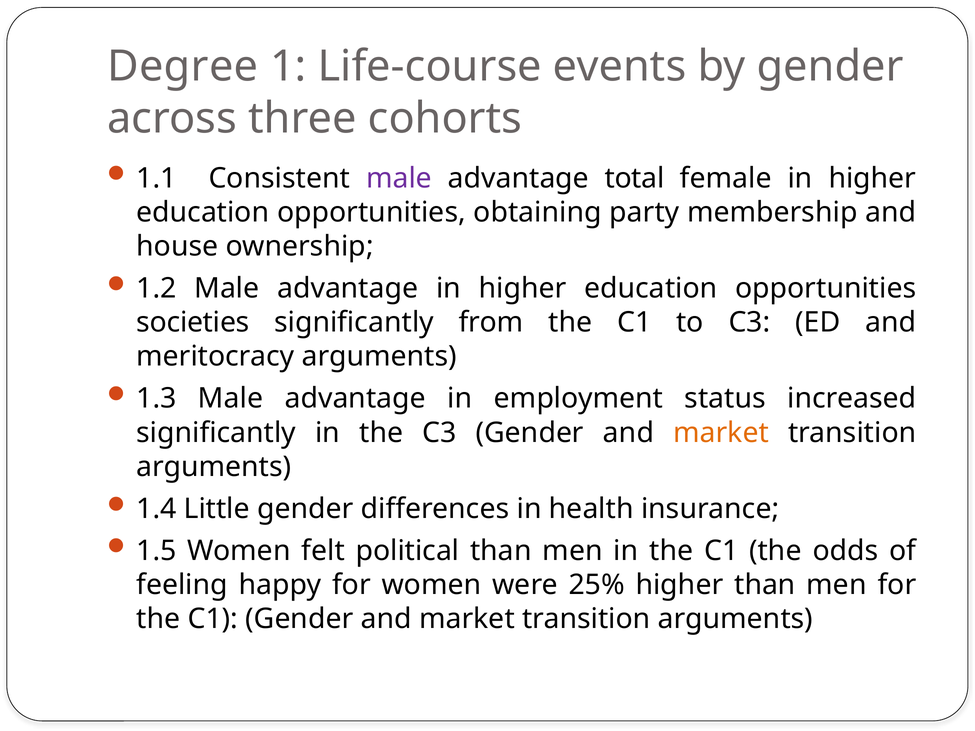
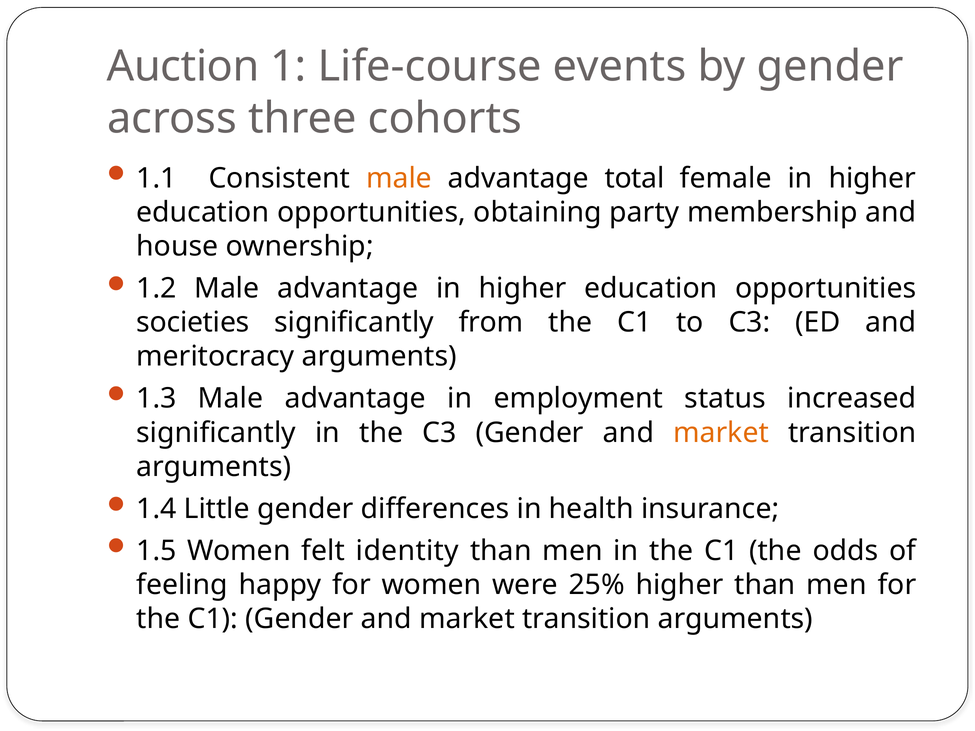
Degree: Degree -> Auction
male at (399, 178) colour: purple -> orange
political: political -> identity
